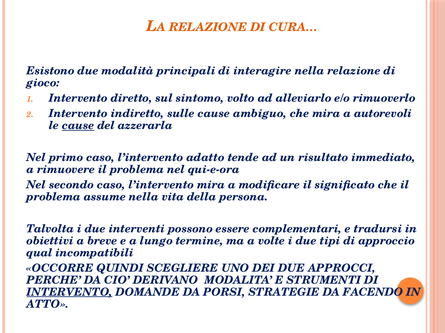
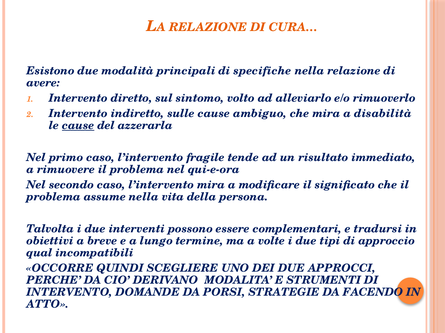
interagire: interagire -> specifiche
gioco: gioco -> avere
autorevoli: autorevoli -> disabilità
adatto: adatto -> fragile
INTERVENTO at (70, 293) underline: present -> none
